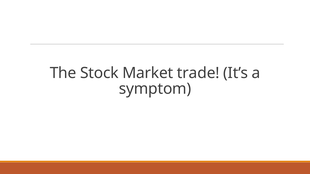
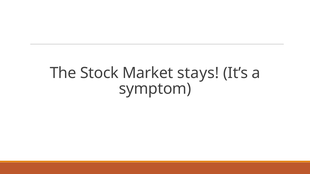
trade: trade -> stays
